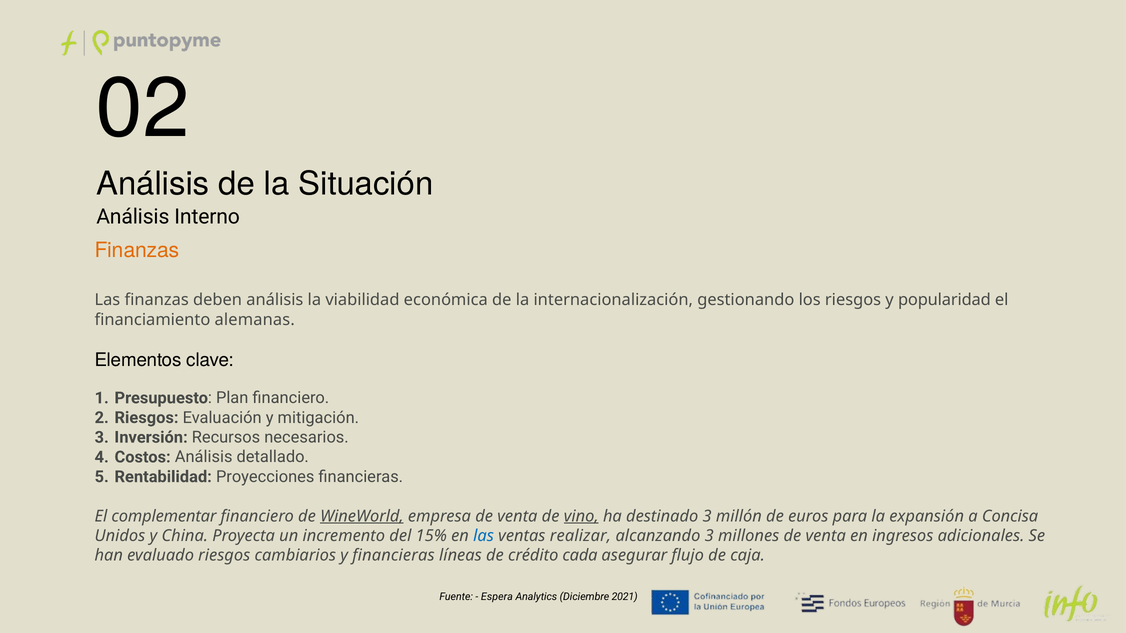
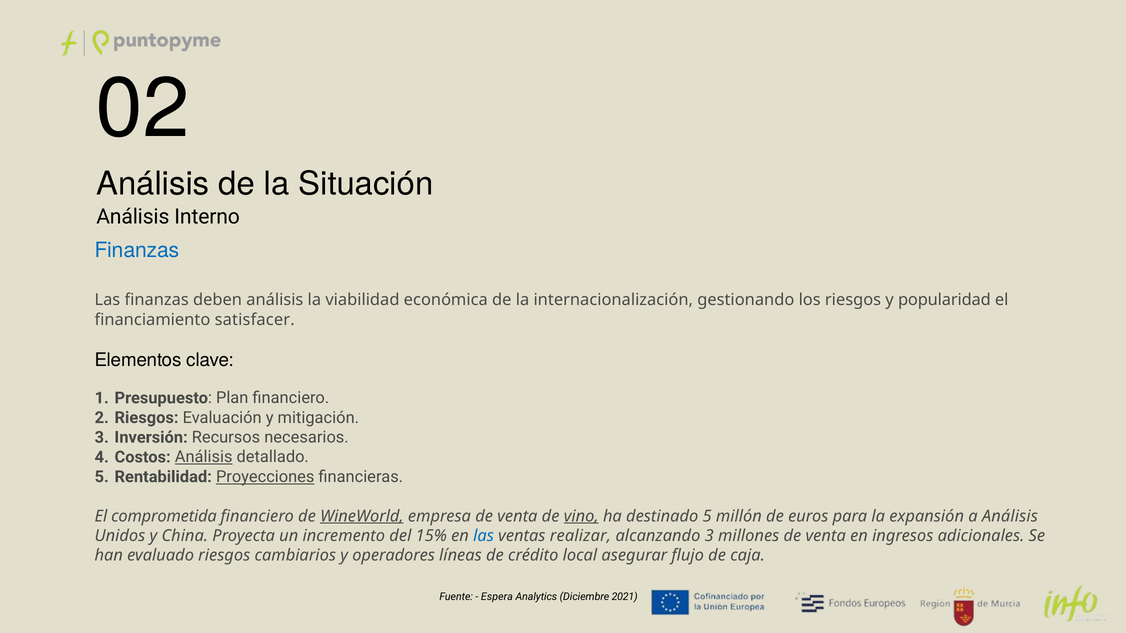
Finanzas at (137, 250) colour: orange -> blue
alemanas: alemanas -> satisfacer
Análisis at (204, 457) underline: none -> present
Proyecciones underline: none -> present
complementar: complementar -> comprometida
destinado 3: 3 -> 5
a Concisa: Concisa -> Análisis
y financieras: financieras -> operadores
cada: cada -> local
